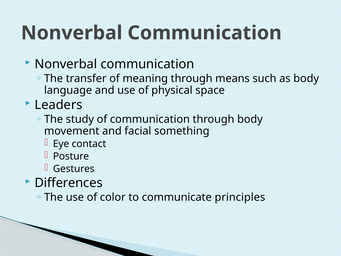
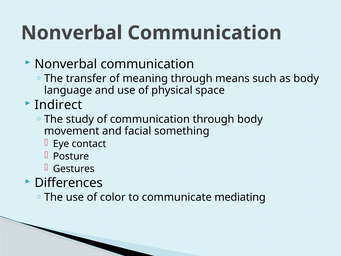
Leaders: Leaders -> Indirect
principles: principles -> mediating
